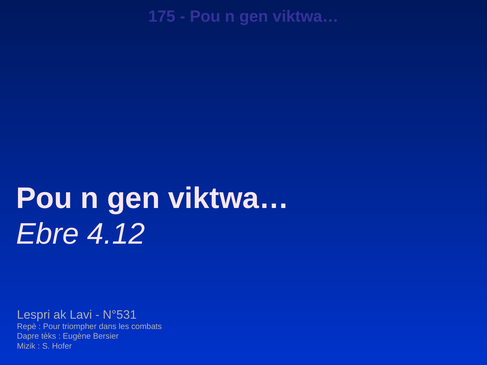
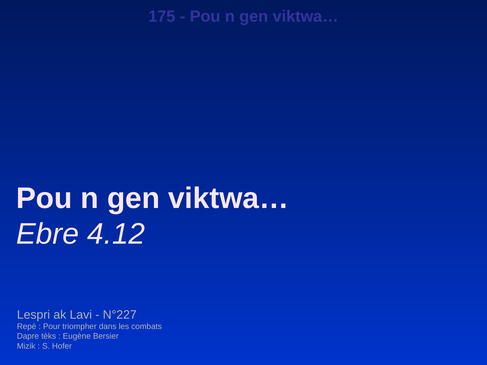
N°531: N°531 -> N°227
